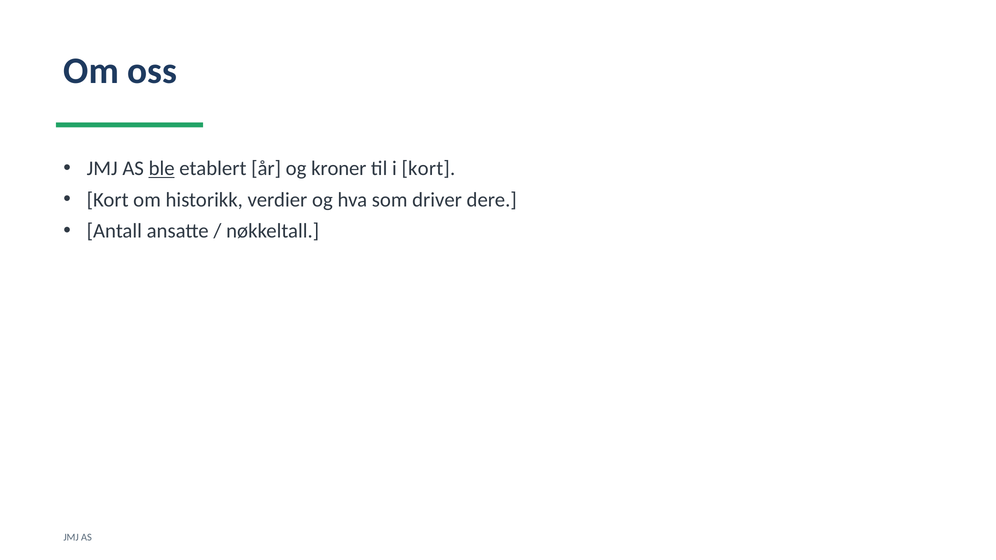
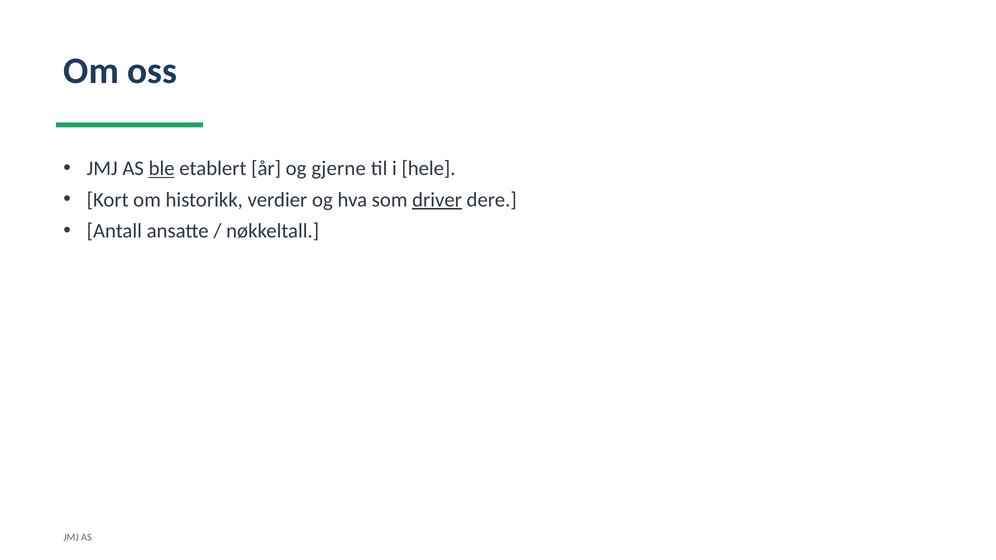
kroner: kroner -> gjerne
i kort: kort -> hele
driver underline: none -> present
